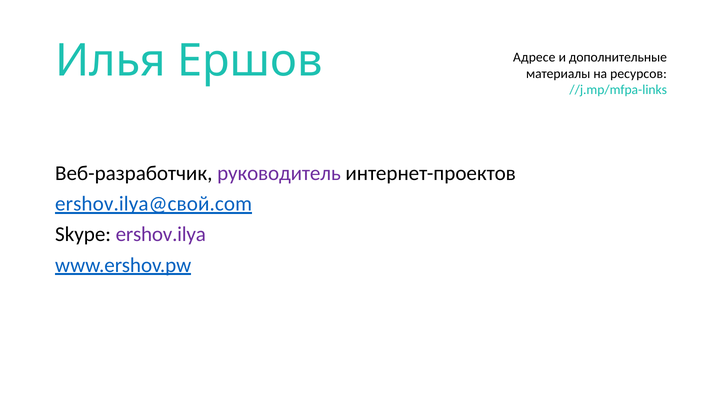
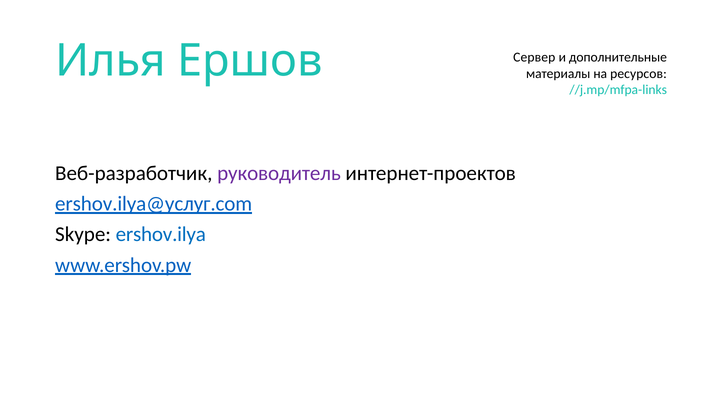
Адресе: Адресе -> Сервер
ershov.ilya@свой.com: ershov.ilya@свой.com -> ershov.ilya@услуг.com
ershov.ilya colour: purple -> blue
